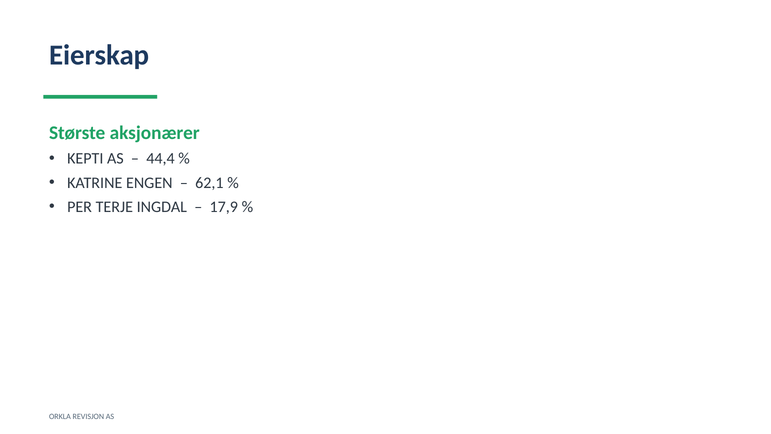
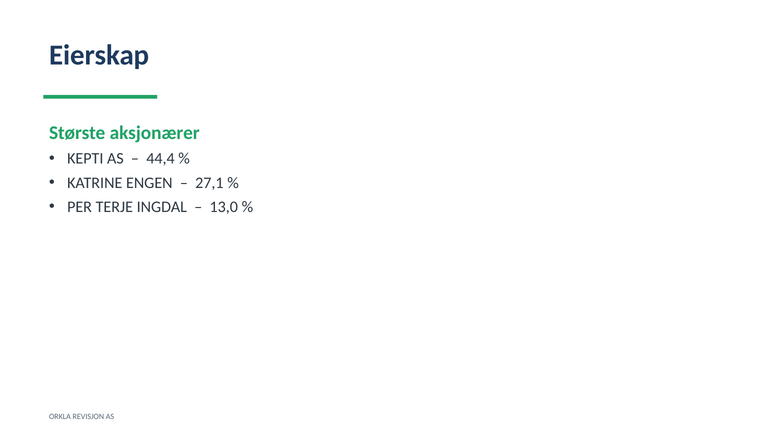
62,1: 62,1 -> 27,1
17,9: 17,9 -> 13,0
